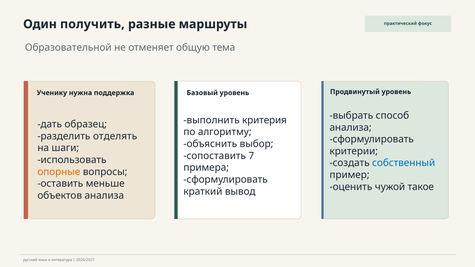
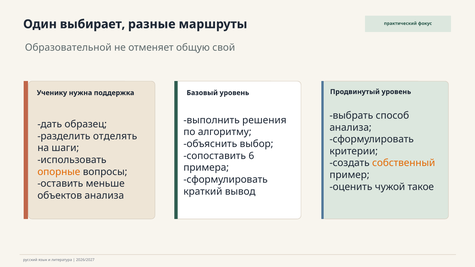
получить: получить -> выбирает
тема: тема -> свой
критерия: критерия -> решения
7: 7 -> 6
собственный colour: blue -> orange
